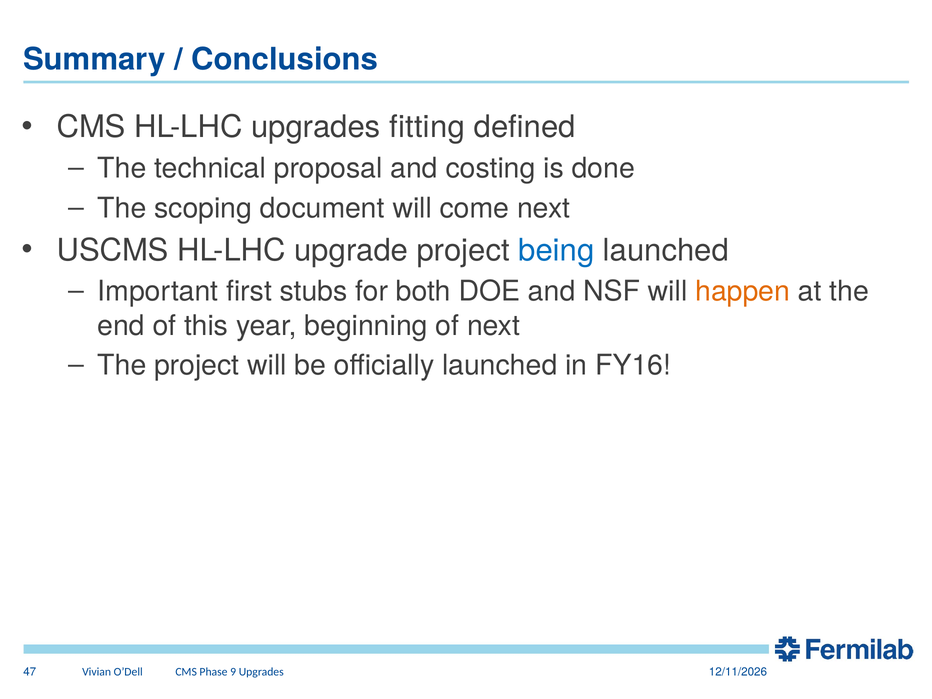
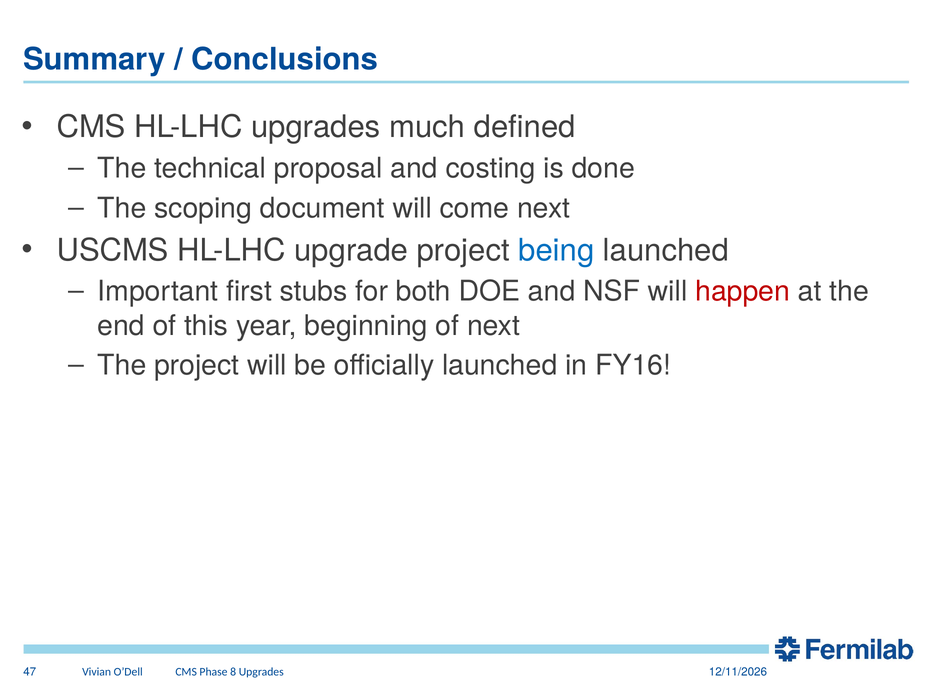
fitting: fitting -> much
happen colour: orange -> red
9: 9 -> 8
